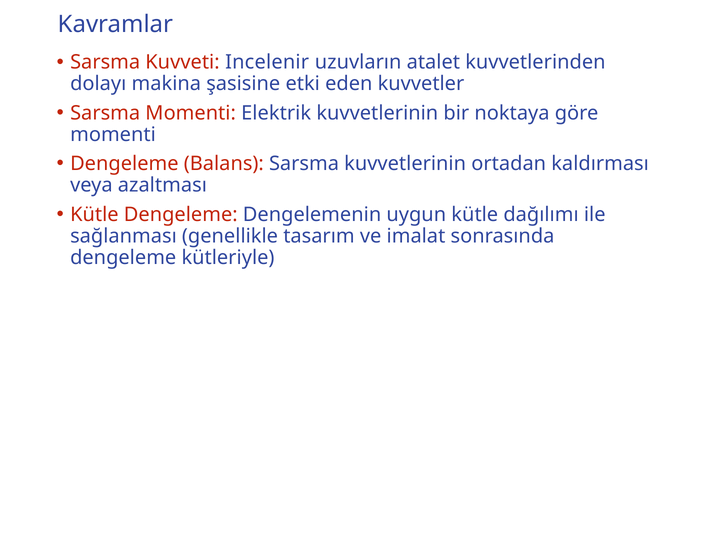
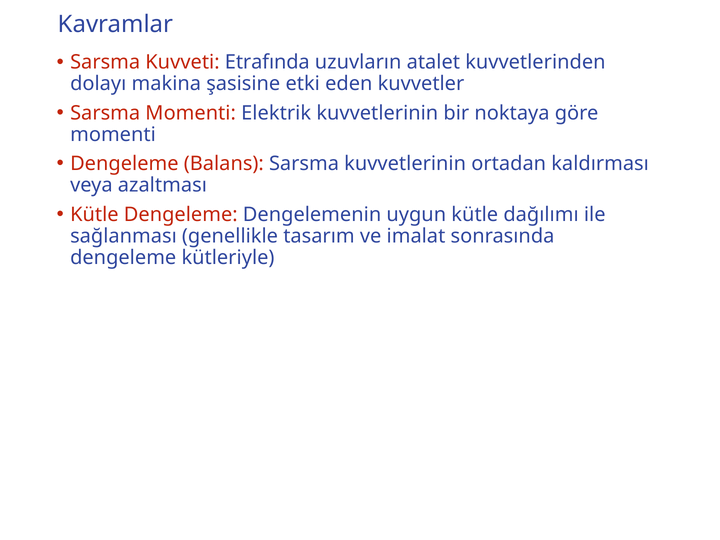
Incelenir: Incelenir -> Etrafında
